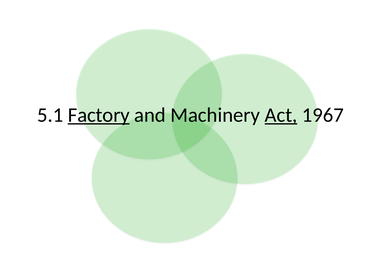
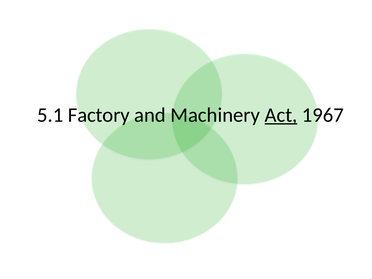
Factory underline: present -> none
